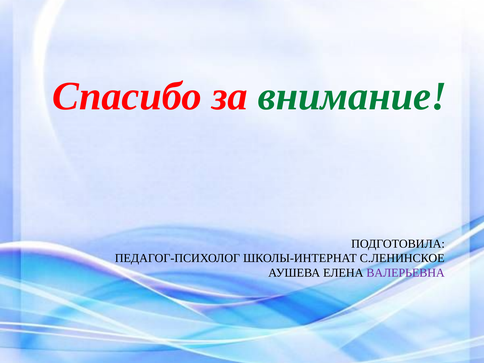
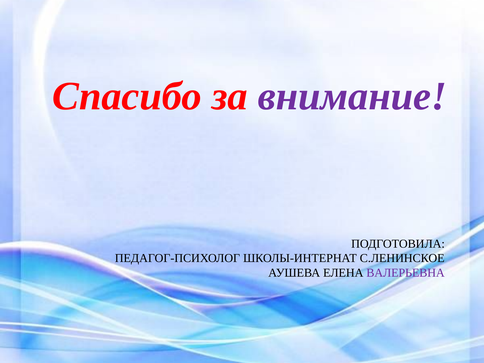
внимание colour: green -> purple
